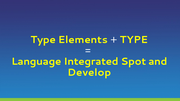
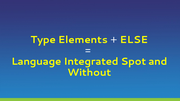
TYPE at (134, 40): TYPE -> ELSE
Develop: Develop -> Without
